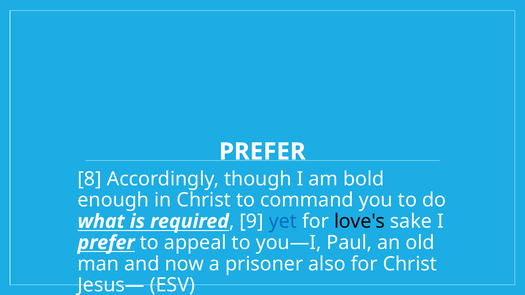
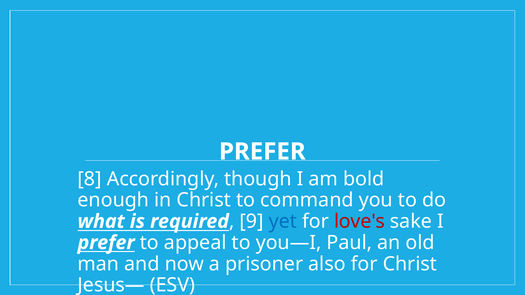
love's colour: black -> red
